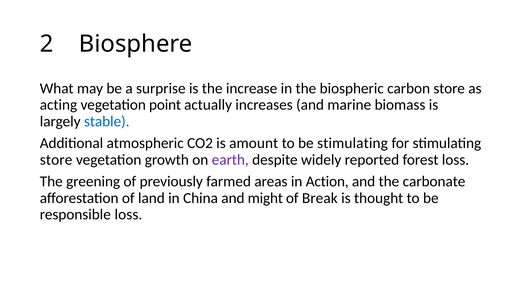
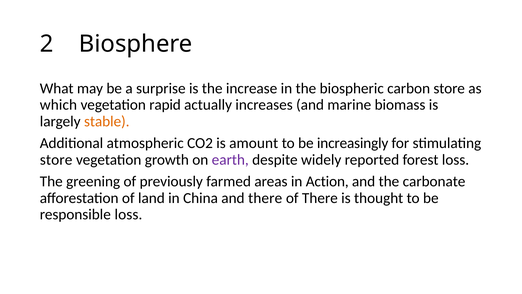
acting: acting -> which
point: point -> rapid
stable colour: blue -> orange
be stimulating: stimulating -> increasingly
and might: might -> there
of Break: Break -> There
